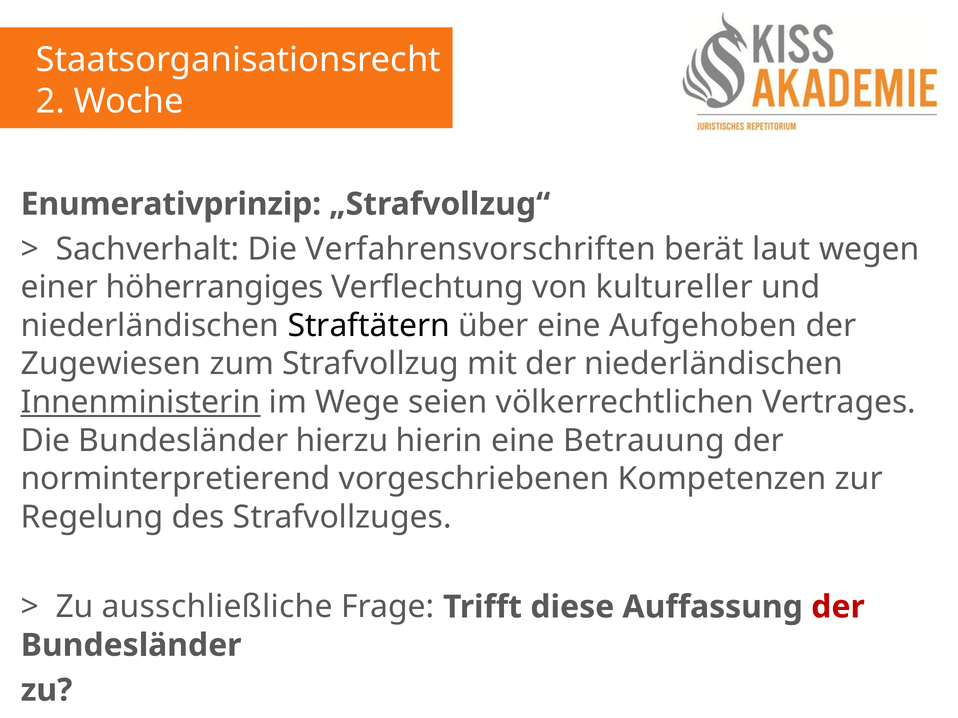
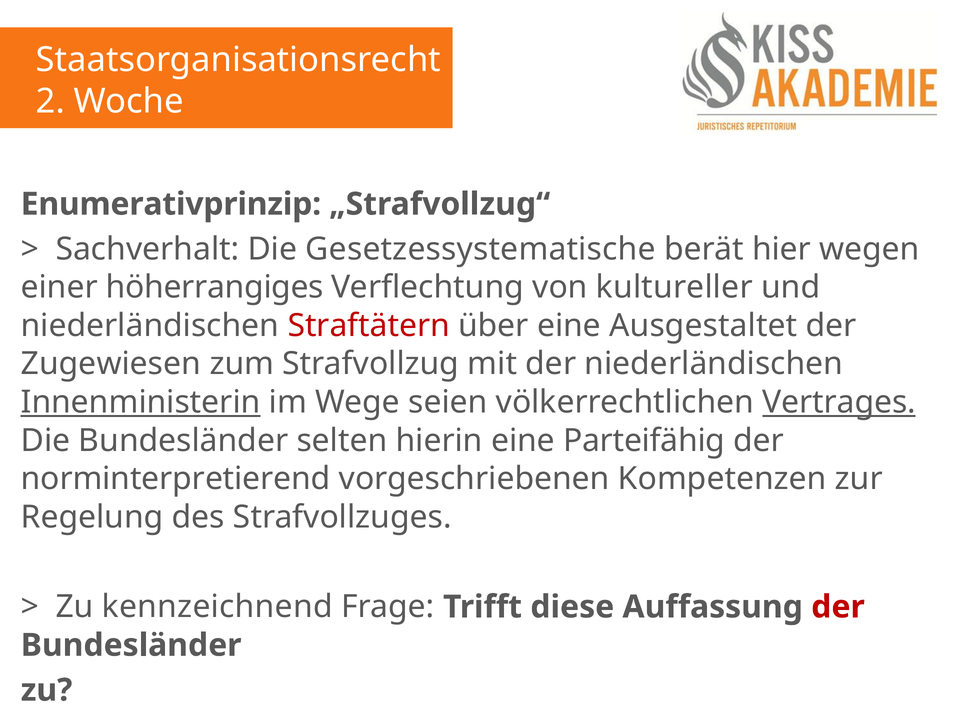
Verfahrensvorschriften: Verfahrensvorschriften -> Gesetzessystematische
laut: laut -> hier
Straftätern colour: black -> red
Aufgehoben: Aufgehoben -> Ausgestaltet
Vertrages underline: none -> present
hierzu: hierzu -> selten
Betrauung: Betrauung -> Parteifähig
ausschließliche: ausschließliche -> kennzeichnend
